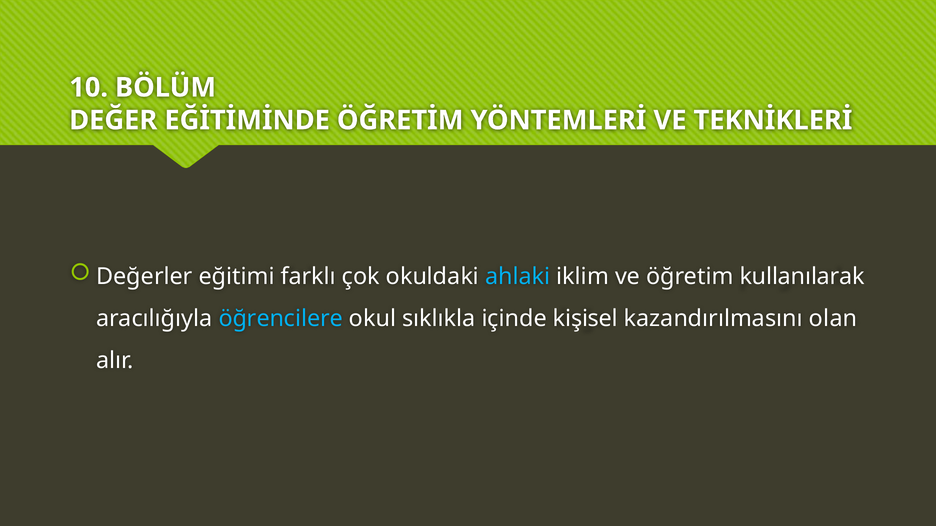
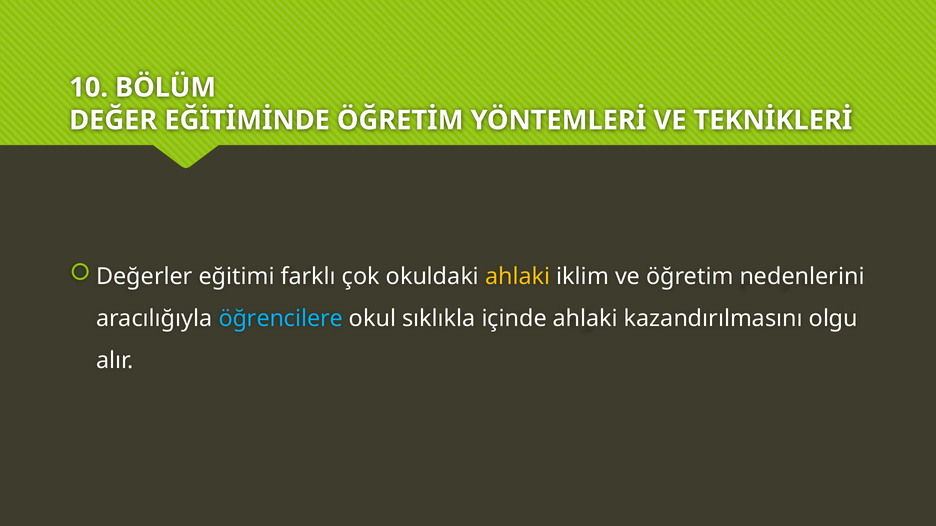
ahlaki at (518, 277) colour: light blue -> yellow
kullanılarak: kullanılarak -> nedenlerini
içinde kişisel: kişisel -> ahlaki
olan: olan -> olgu
